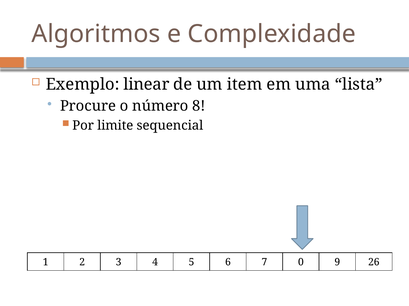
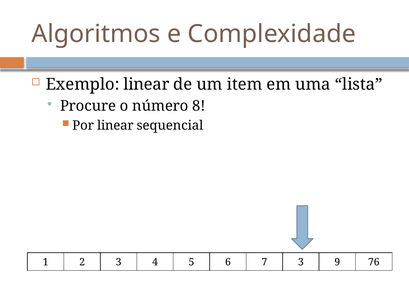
Por limite: limite -> linear
7 0: 0 -> 3
26: 26 -> 76
